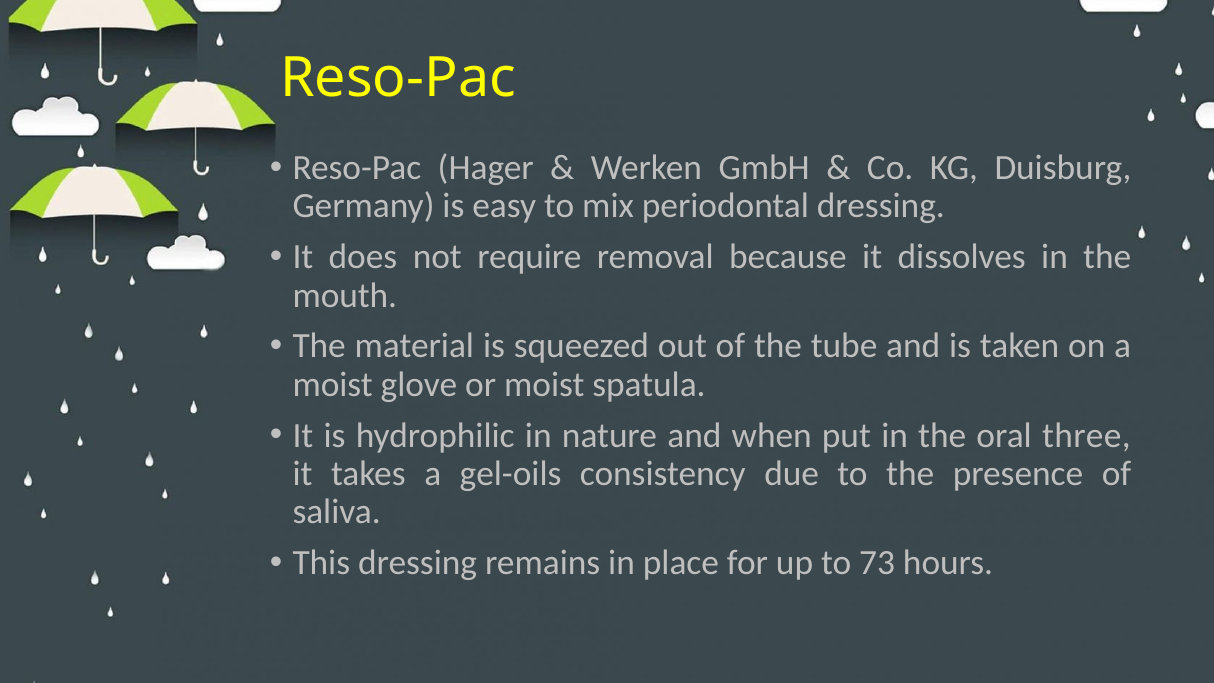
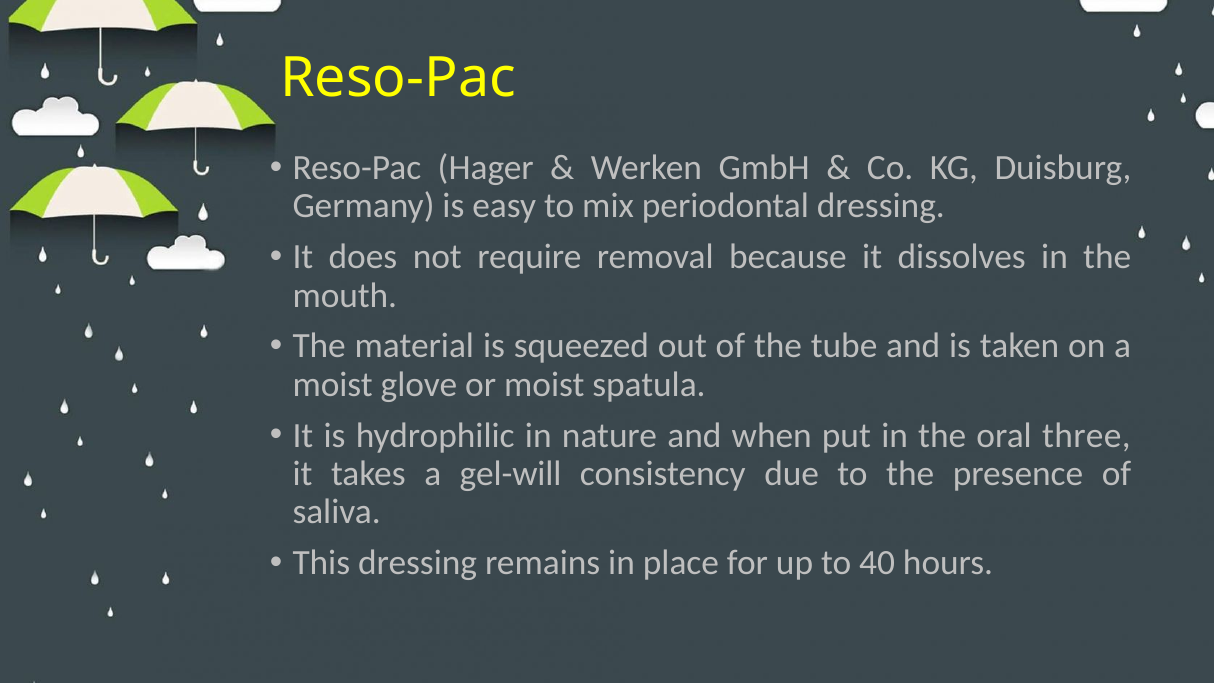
gel-oils: gel-oils -> gel-will
73: 73 -> 40
